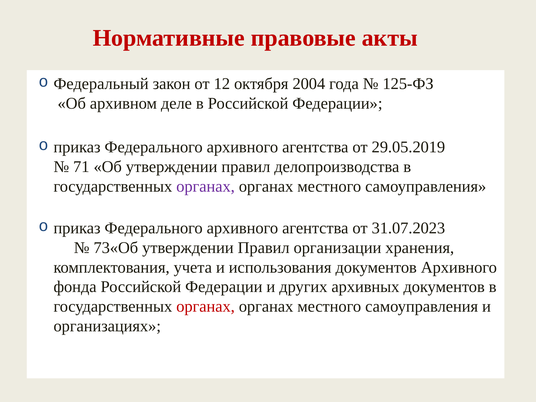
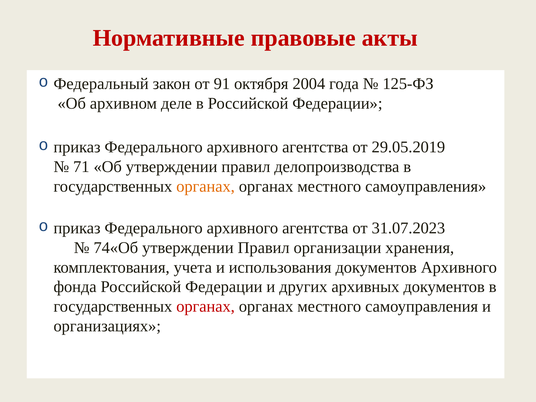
12: 12 -> 91
органах at (206, 186) colour: purple -> orange
73«Об: 73«Об -> 74«Об
